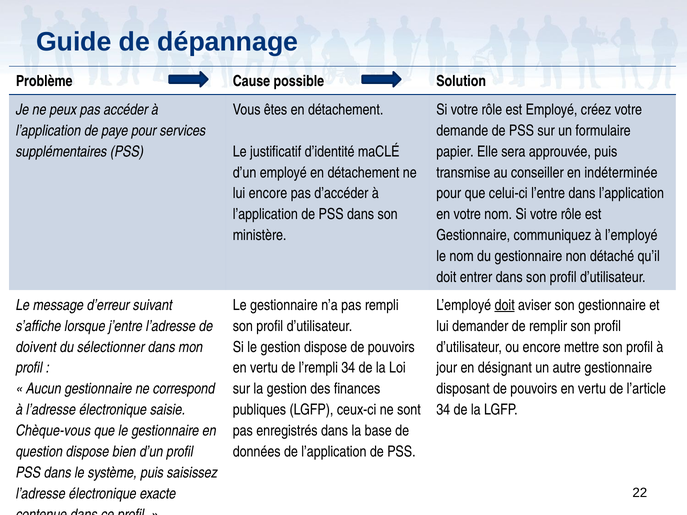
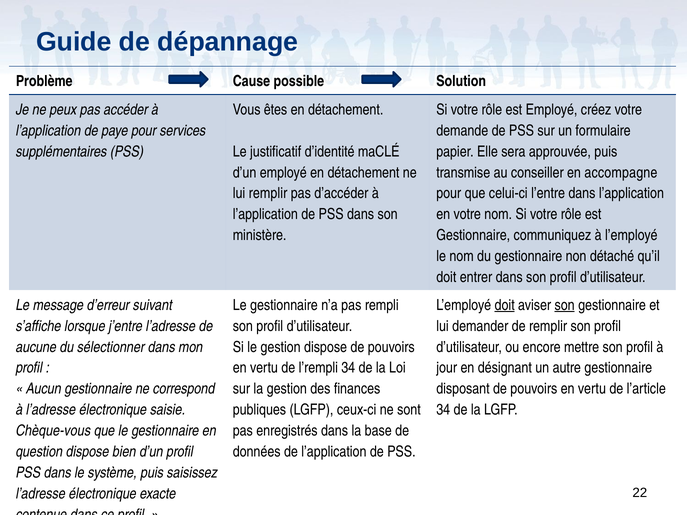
indéterminée: indéterminée -> accompagne
lui encore: encore -> remplir
son at (565, 305) underline: none -> present
doivent: doivent -> aucune
